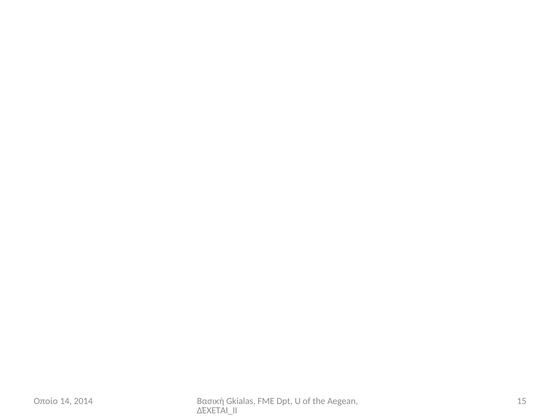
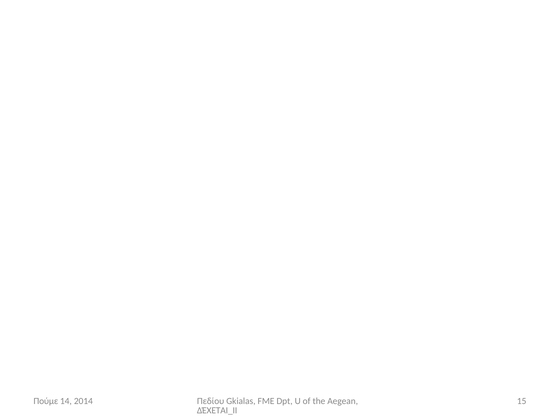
Βασική: Βασική -> Πεδίου
Οποίο: Οποίο -> Πούμε
